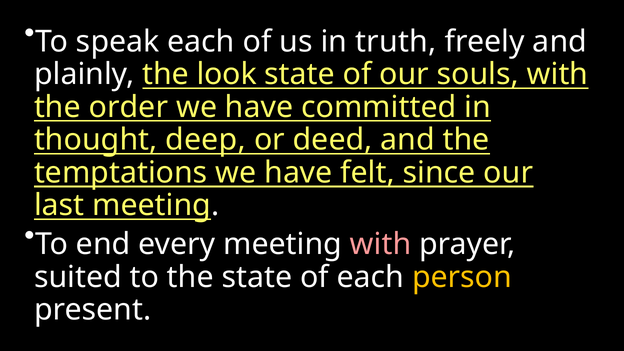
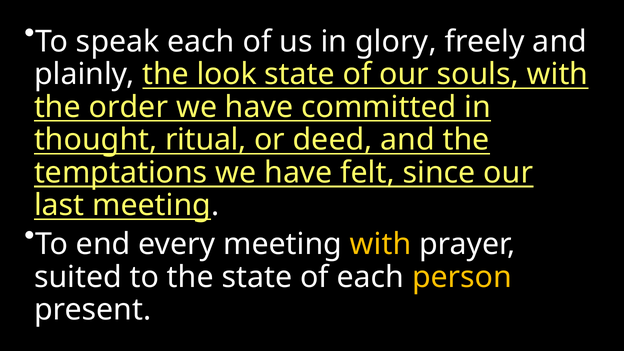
truth: truth -> glory
deep: deep -> ritual
with at (381, 244) colour: pink -> yellow
